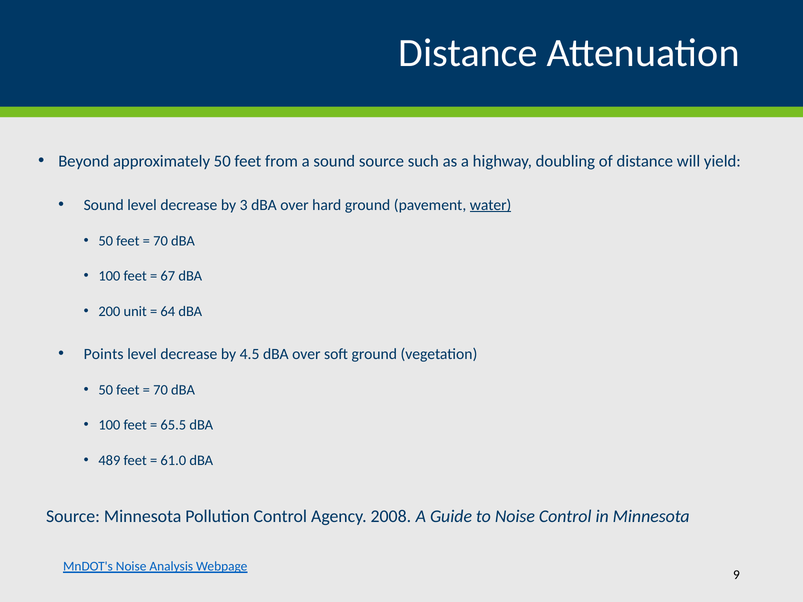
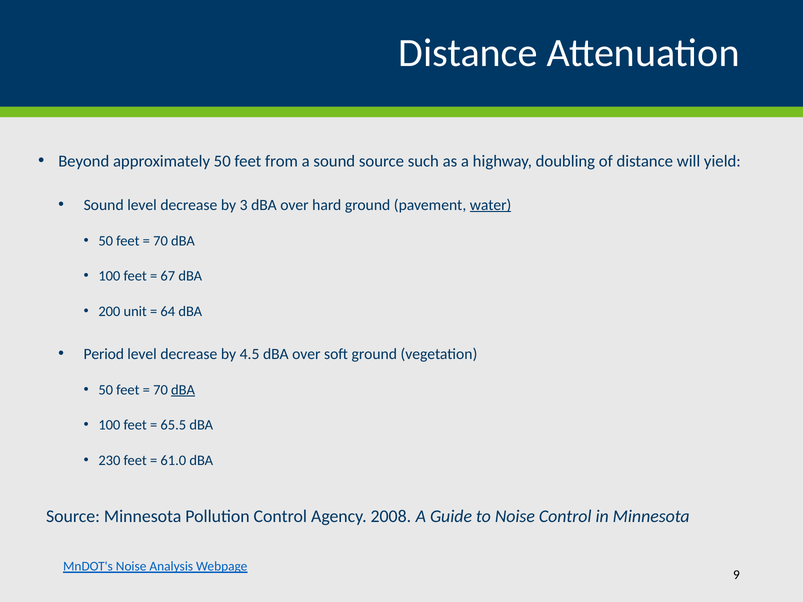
Points: Points -> Period
dBA at (183, 390) underline: none -> present
489: 489 -> 230
